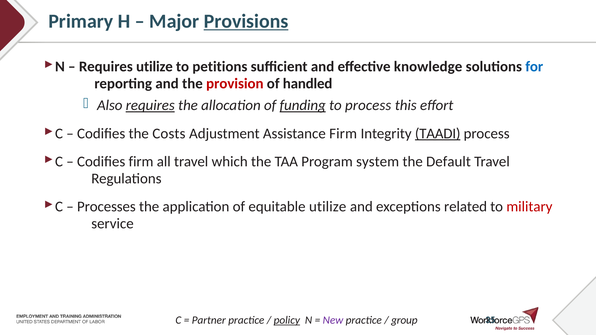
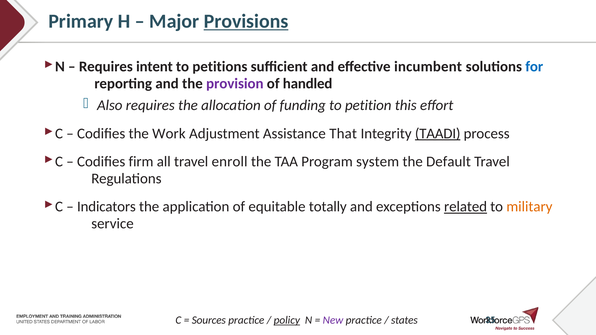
Requires utilize: utilize -> intent
knowledge: knowledge -> incumbent
provision colour: red -> purple
requires at (150, 105) underline: present -> none
funding underline: present -> none
to process: process -> petition
Costs: Costs -> Work
Assistance Firm: Firm -> That
which: which -> enroll
Processes: Processes -> Indicators
equitable utilize: utilize -> totally
related underline: none -> present
military colour: red -> orange
Partner: Partner -> Sources
group: group -> states
